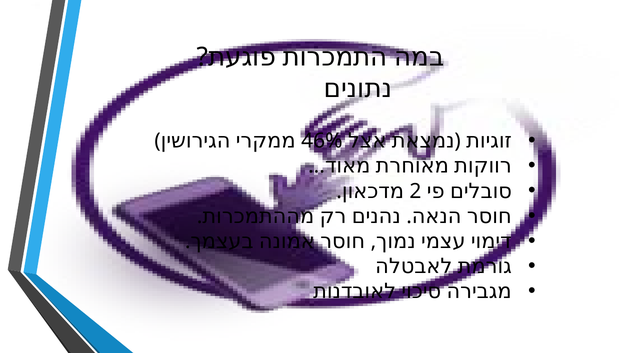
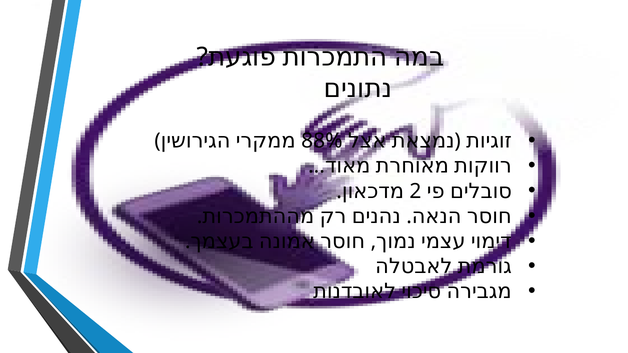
46%: 46% -> 88%
